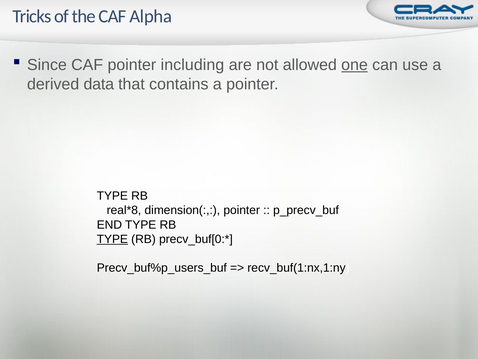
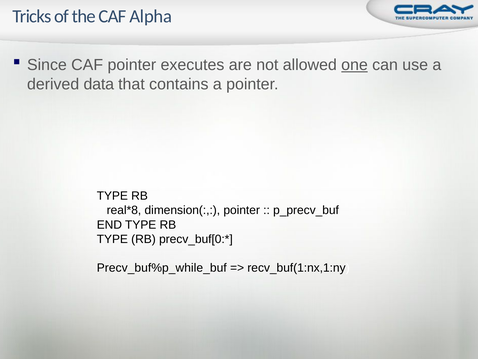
including: including -> executes
TYPE at (112, 239) underline: present -> none
Precv_buf%p_users_buf: Precv_buf%p_users_buf -> Precv_buf%p_while_buf
